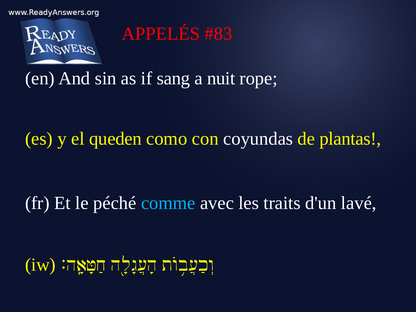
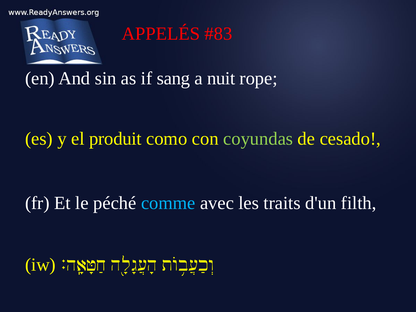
queden: queden -> produit
coyundas colour: white -> light green
plantas: plantas -> cesado
lavé: lavé -> filth
